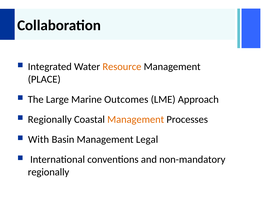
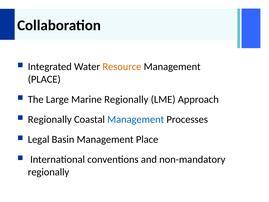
Marine Outcomes: Outcomes -> Regionally
Management at (136, 119) colour: orange -> blue
With: With -> Legal
Basin Management Legal: Legal -> Place
